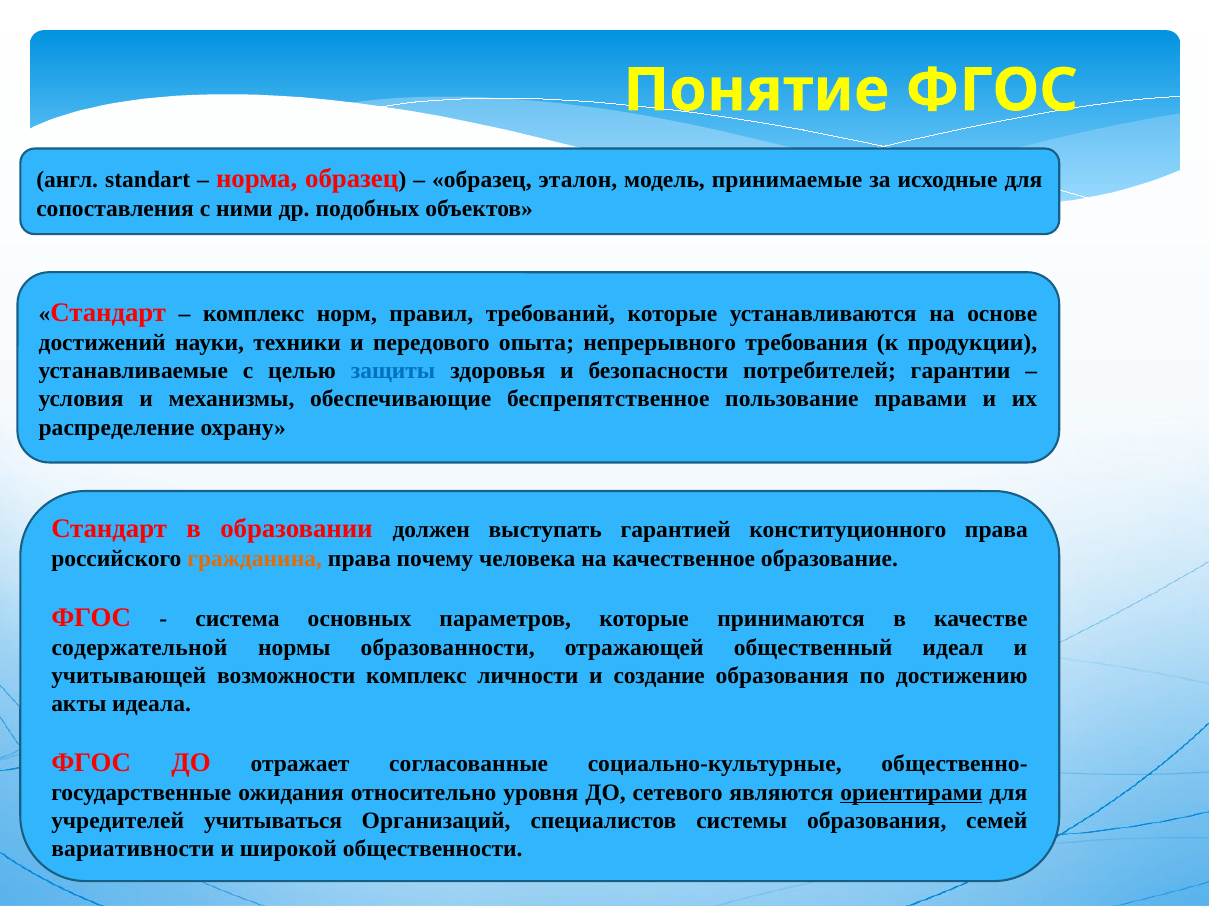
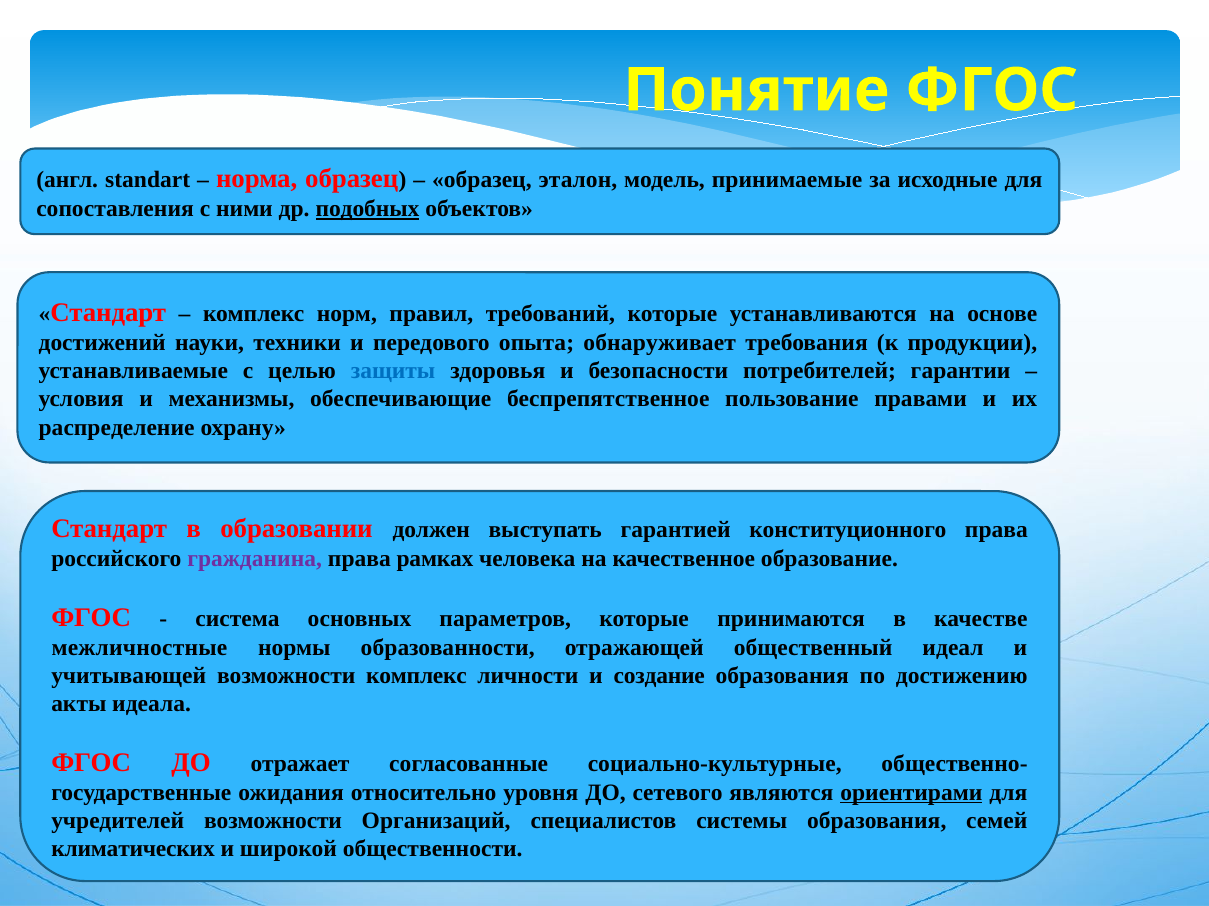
подобных underline: none -> present
непрерывного: непрерывного -> обнаруживает
гражданина colour: orange -> purple
почему: почему -> рамках
содержательной: содержательной -> межличностные
учредителей учитываться: учитываться -> возможности
вариативности: вариативности -> климатических
